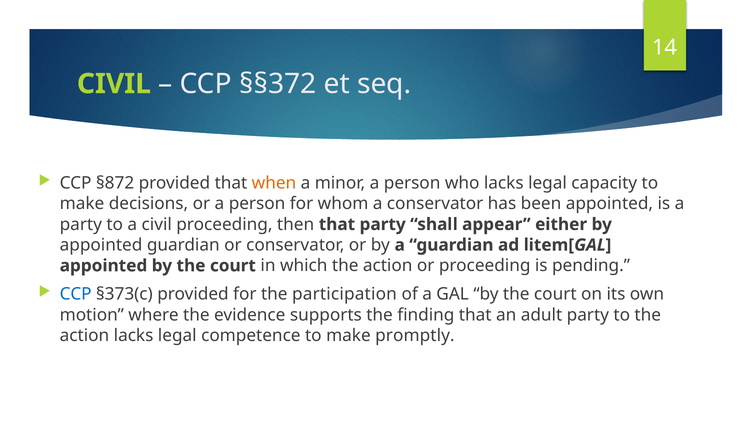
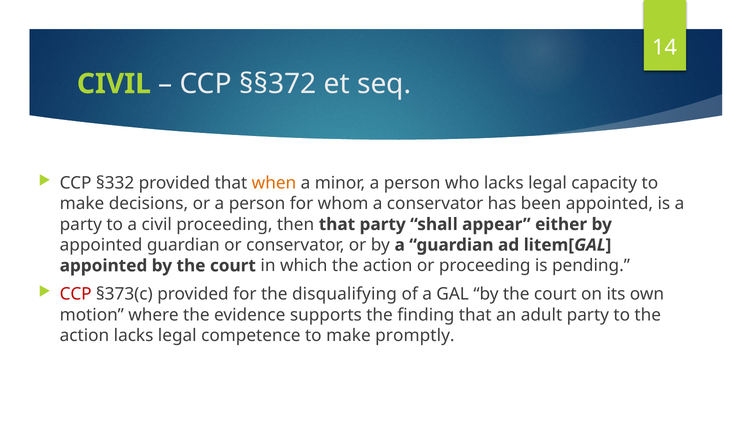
§872: §872 -> §332
CCP at (76, 294) colour: blue -> red
participation: participation -> disqualifying
